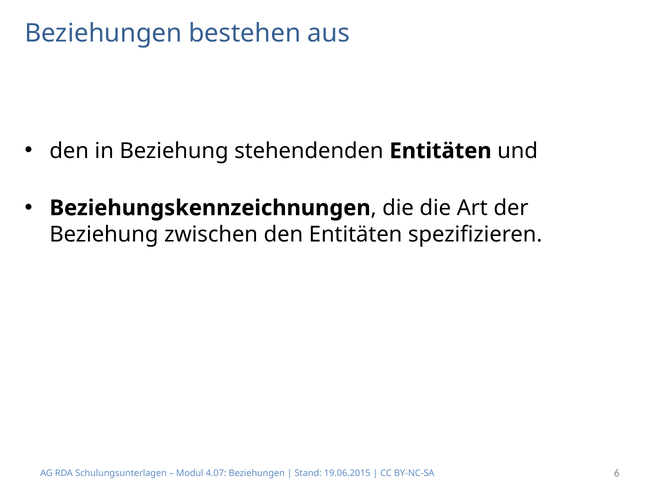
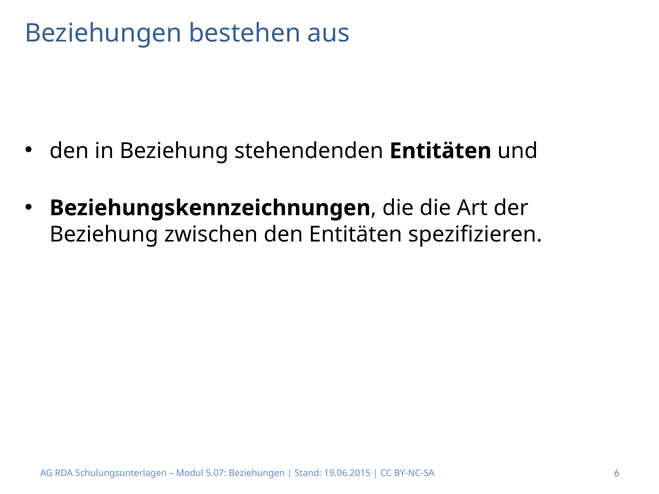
4.07: 4.07 -> 5.07
